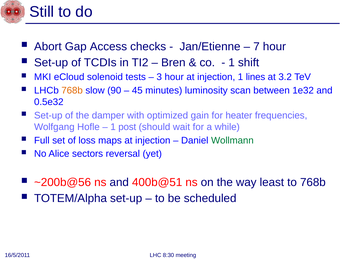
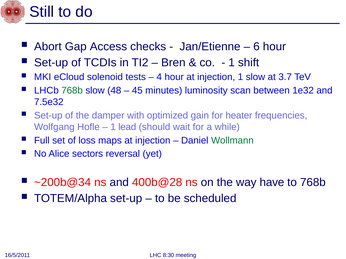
7: 7 -> 6
3: 3 -> 4
1 lines: lines -> slow
3.2: 3.2 -> 3.7
768b at (72, 91) colour: orange -> green
90: 90 -> 48
0.5e32: 0.5e32 -> 7.5e32
post: post -> lead
~200b@56: ~200b@56 -> ~200b@34
400b@51: 400b@51 -> 400b@28
least: least -> have
